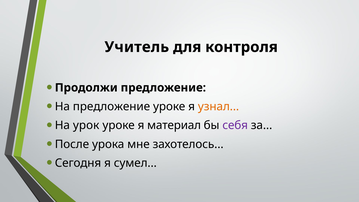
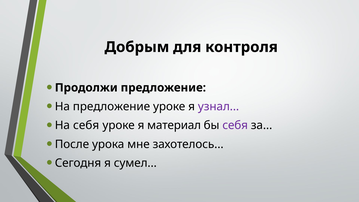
Учитель: Учитель -> Добрым
узнал colour: orange -> purple
На урок: урок -> себя
